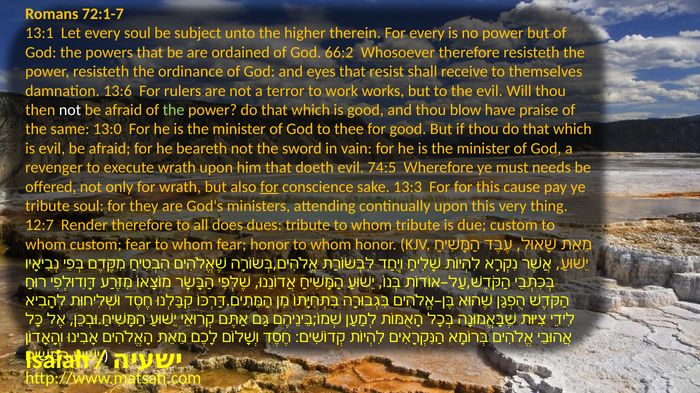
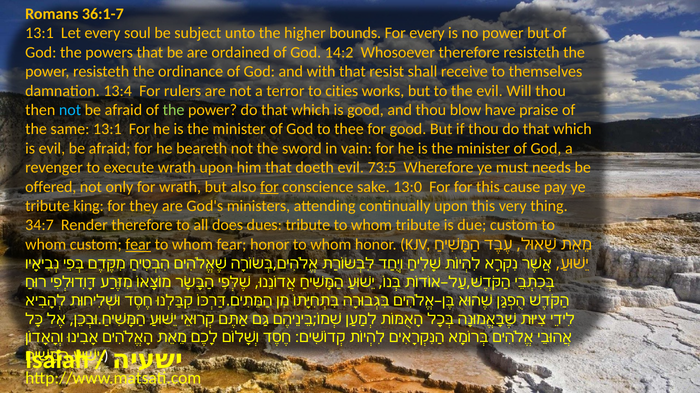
72:1-7: 72:1-7 -> 36:1-7
therein: therein -> bounds
66:2: 66:2 -> 14:2
eyes: eyes -> with
13:6: 13:6 -> 13:4
work: work -> cities
not at (70, 110) colour: white -> light blue
same 13:0: 13:0 -> 13:1
74:5: 74:5 -> 73:5
13:3: 13:3 -> 13:0
tribute soul: soul -> king
12:7: 12:7 -> 34:7
fear at (138, 245) underline: none -> present
